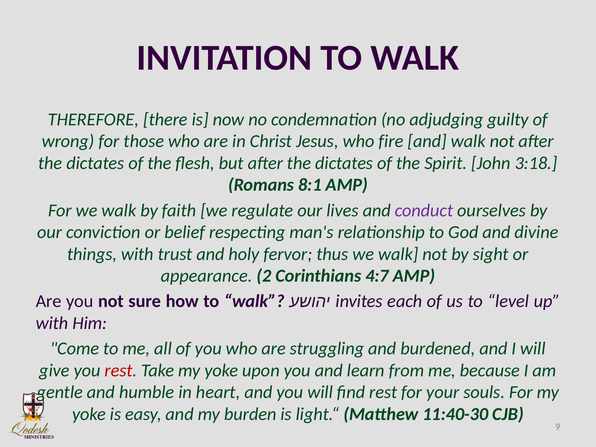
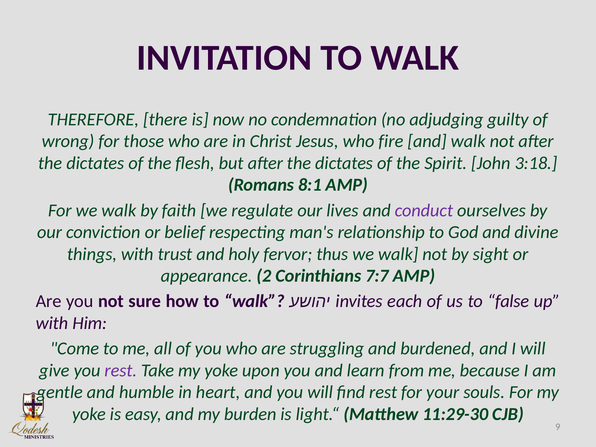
4:7: 4:7 -> 7:7
level: level -> false
rest at (121, 370) colour: red -> purple
11:40-30: 11:40-30 -> 11:29-30
